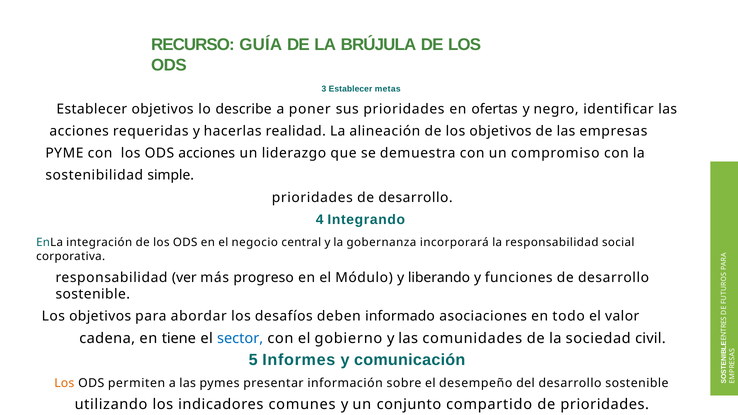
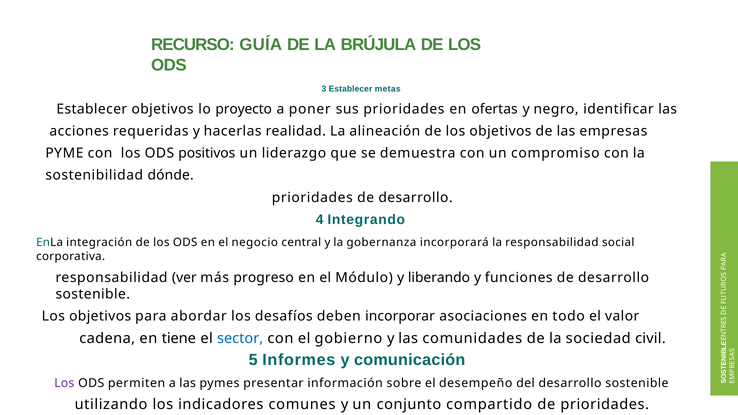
describe: describe -> proyecto
ODS acciones: acciones -> positivos
simple: simple -> dónde
deben informado: informado -> incorporar
Los at (64, 383) colour: orange -> purple
